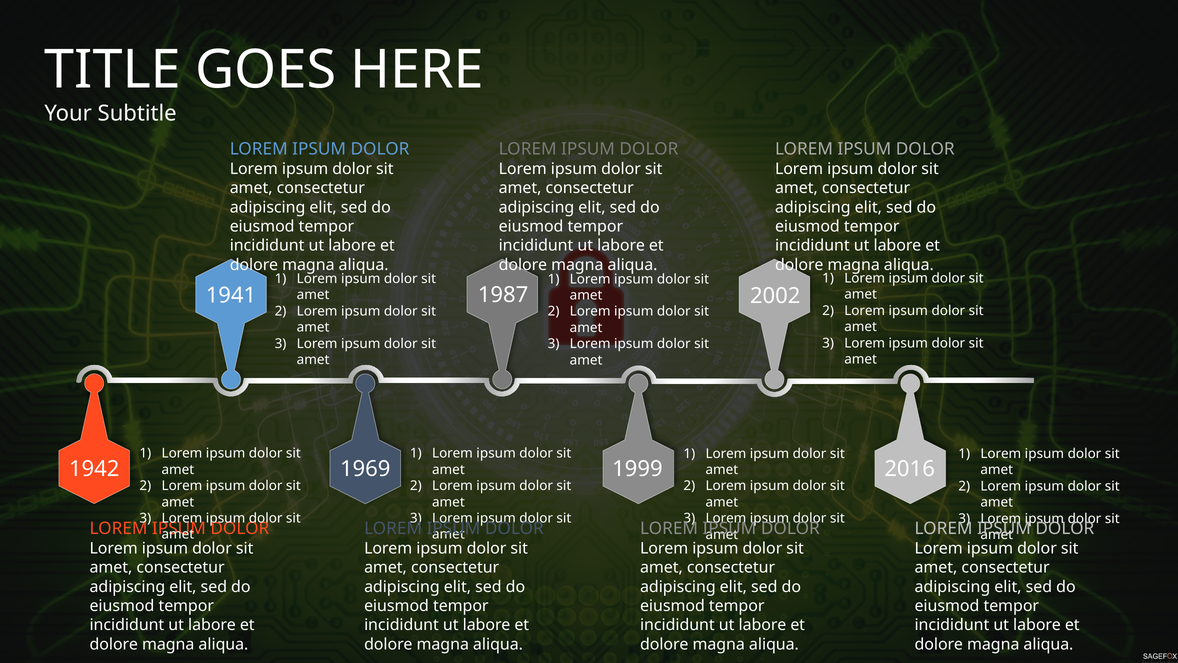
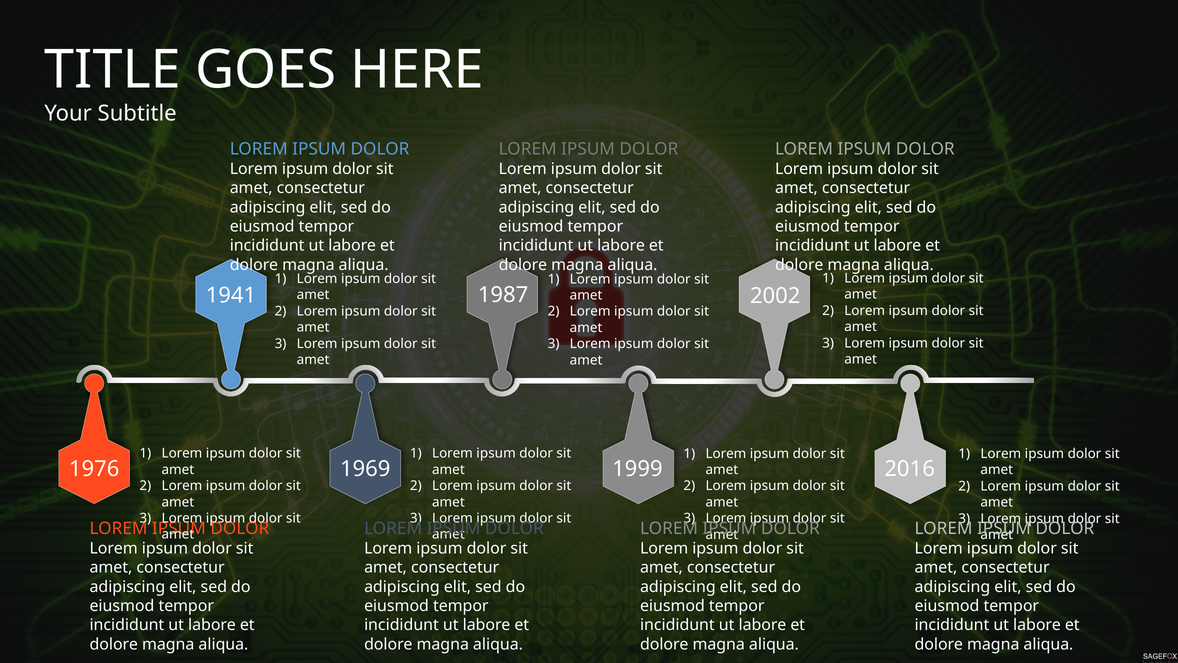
1942: 1942 -> 1976
